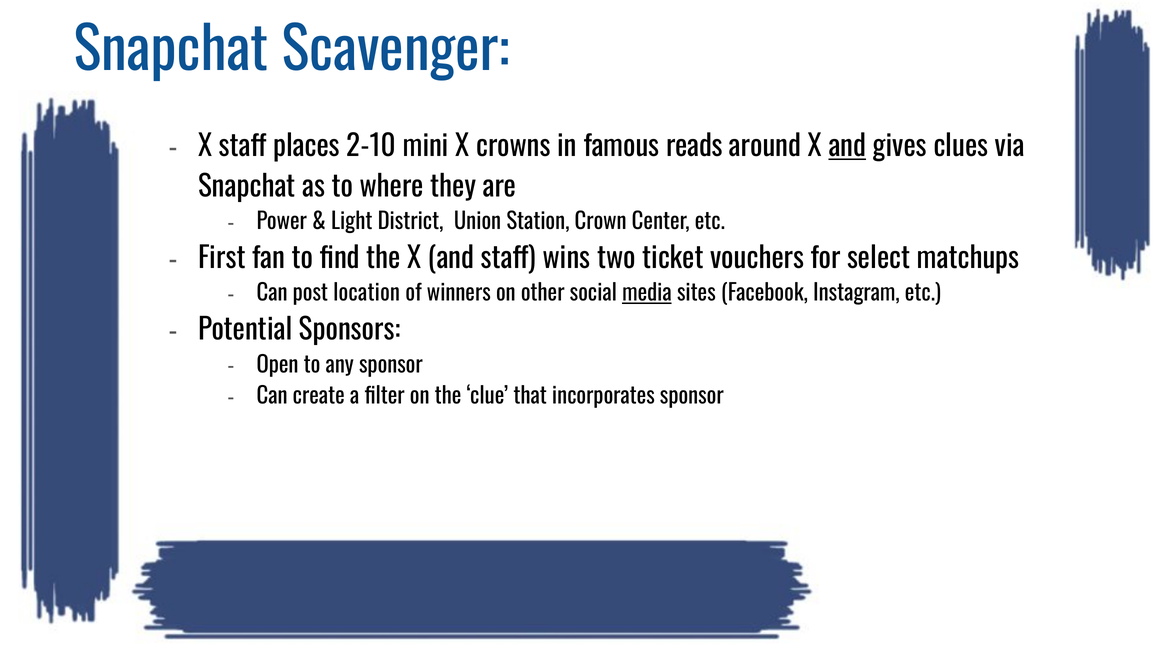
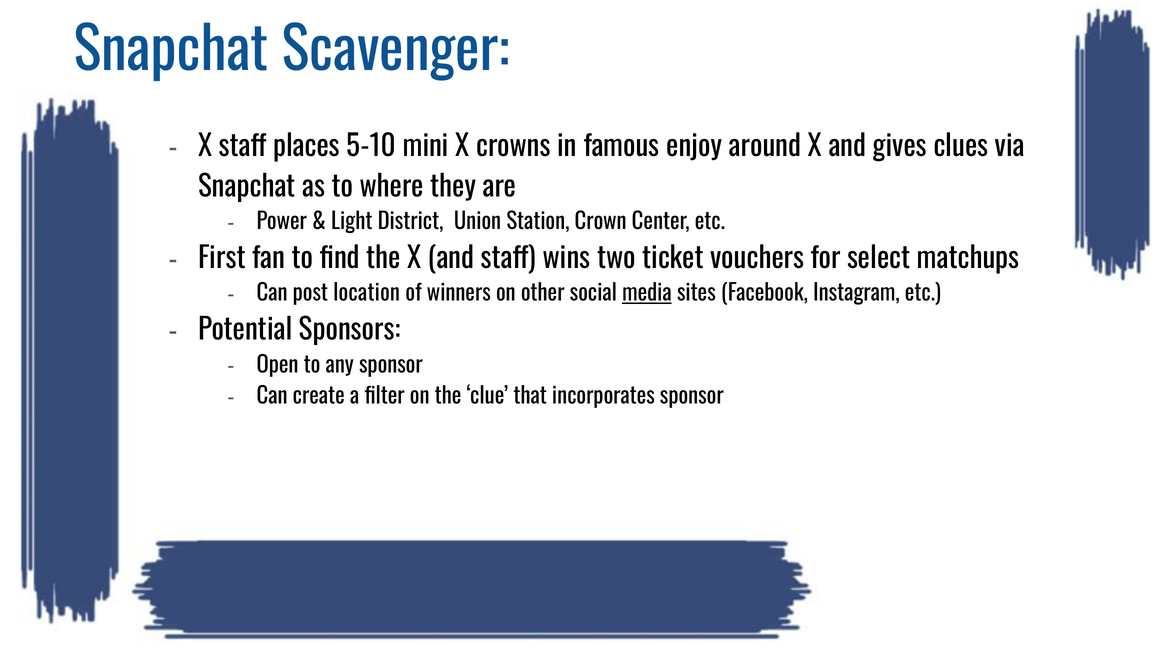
2-10: 2-10 -> 5-10
reads: reads -> enjoy
and at (847, 147) underline: present -> none
